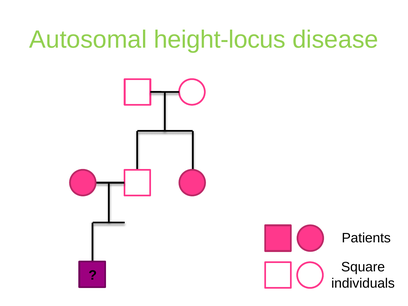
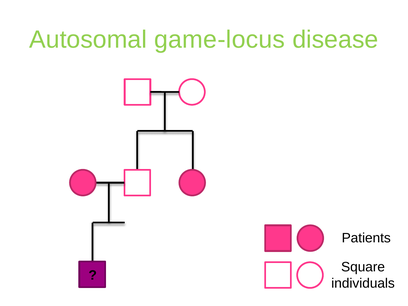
height-locus: height-locus -> game-locus
